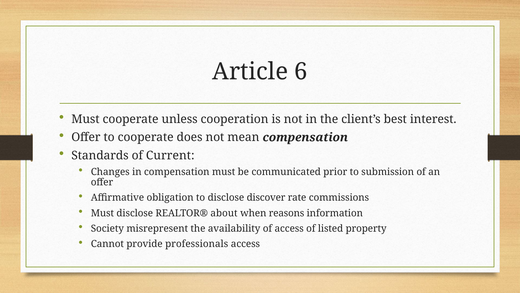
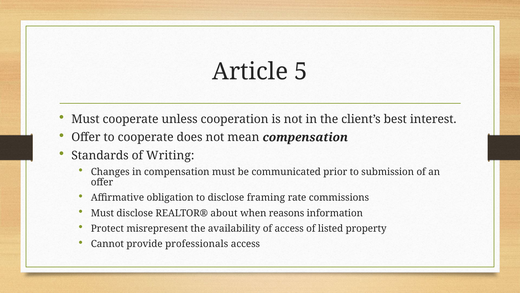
6: 6 -> 5
Current: Current -> Writing
discover: discover -> framing
Society: Society -> Protect
